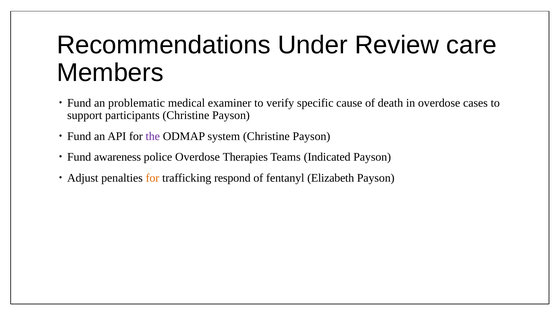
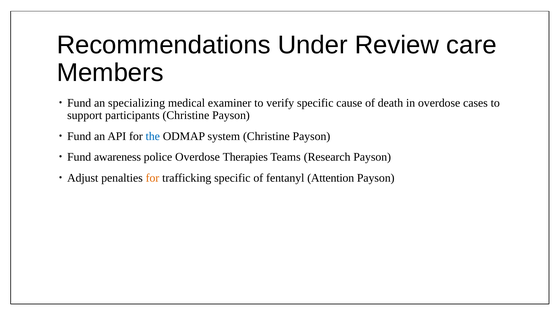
problematic: problematic -> specializing
the colour: purple -> blue
Indicated: Indicated -> Research
trafficking respond: respond -> specific
Elizabeth: Elizabeth -> Attention
